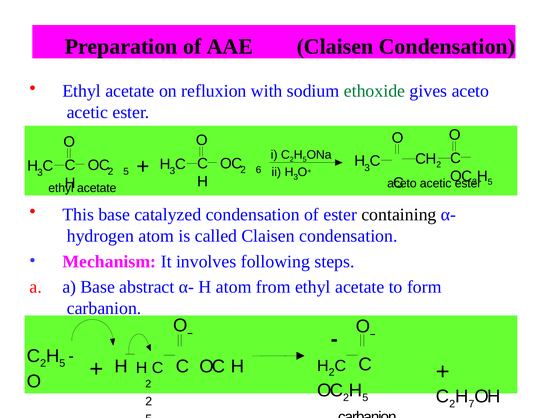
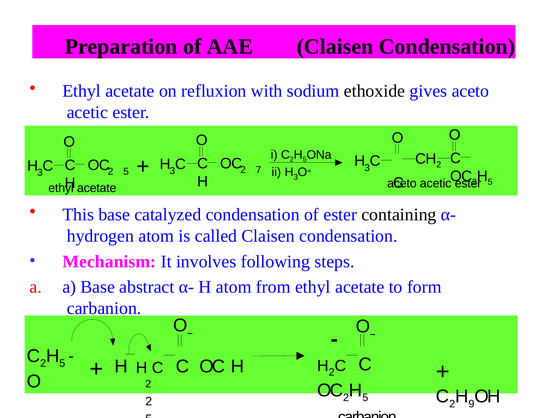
ethoxide colour: green -> black
6: 6 -> 7
7: 7 -> 9
